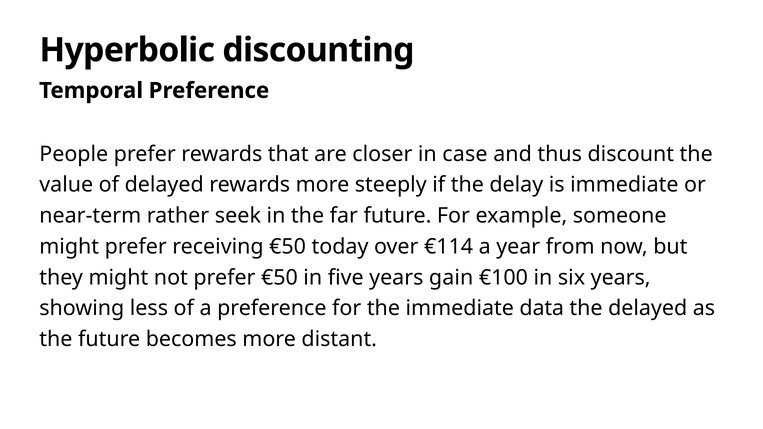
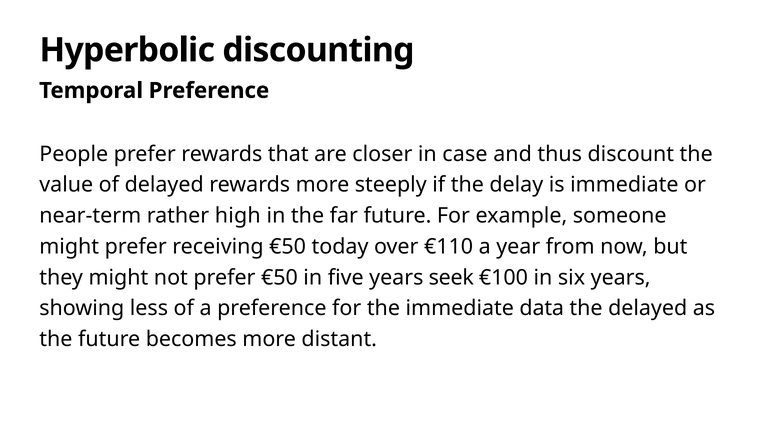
seek: seek -> high
€114: €114 -> €110
gain: gain -> seek
